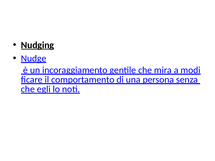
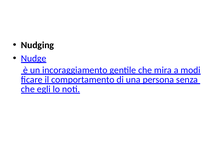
Nudging underline: present -> none
